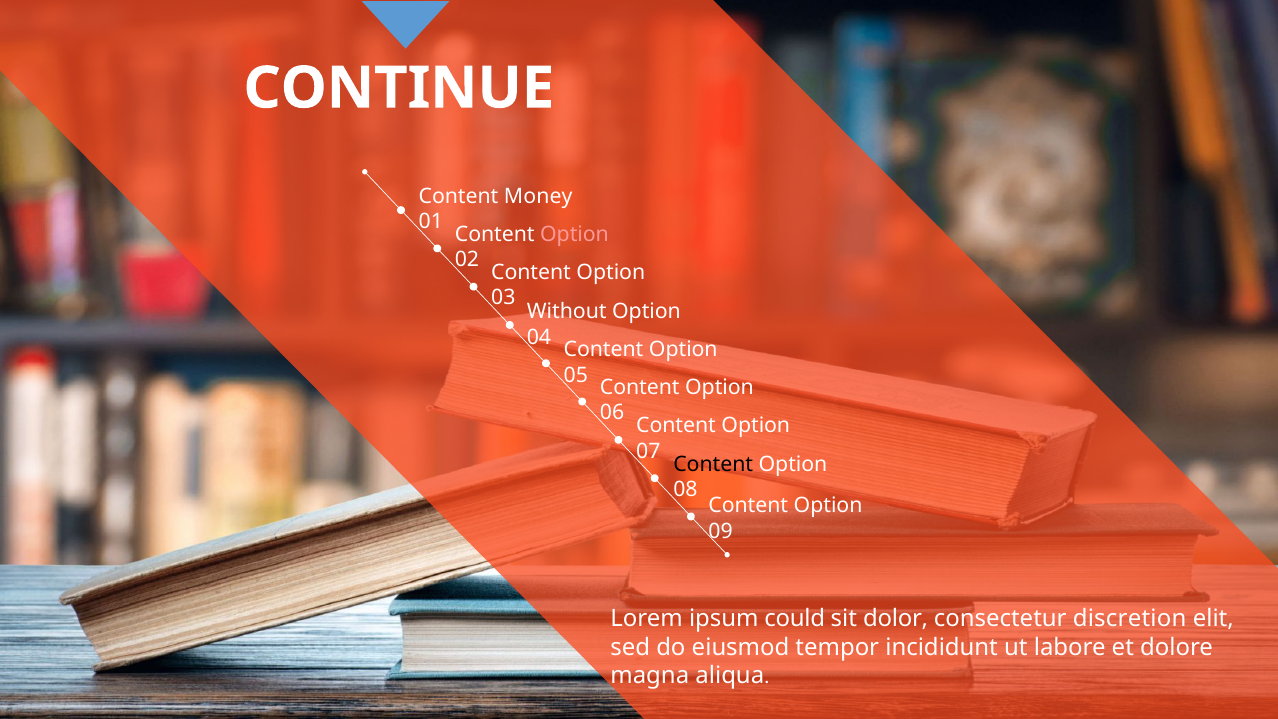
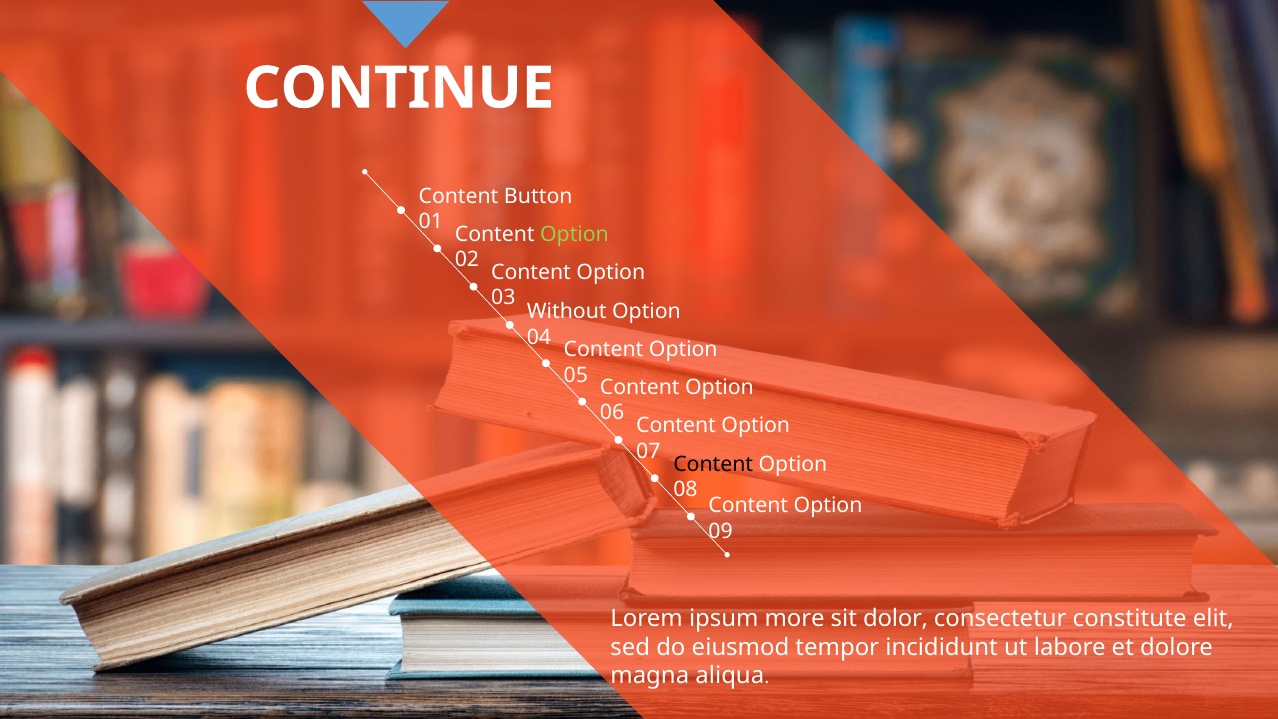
Money: Money -> Button
Option at (575, 234) colour: pink -> light green
could: could -> more
discretion: discretion -> constitute
